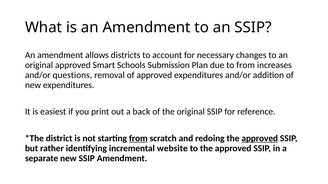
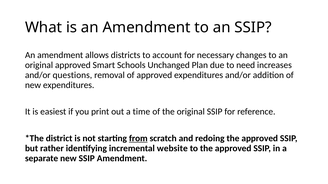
Submission: Submission -> Unchanged
to from: from -> need
back: back -> time
approved at (260, 139) underline: present -> none
